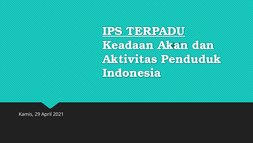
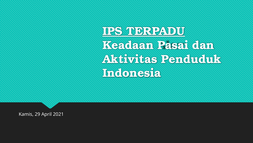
Akan: Akan -> Pasai
